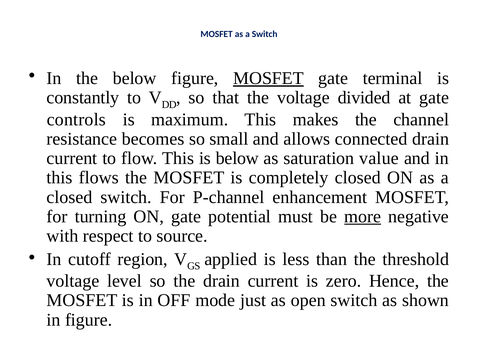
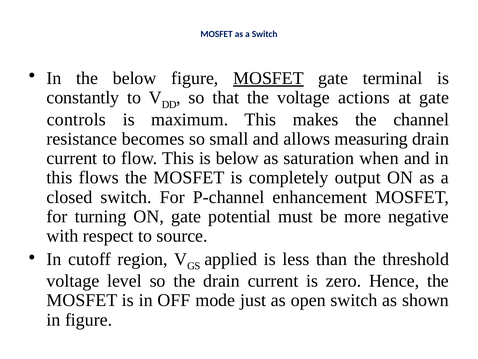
divided: divided -> actions
connected: connected -> measuring
value: value -> when
completely closed: closed -> output
more underline: present -> none
